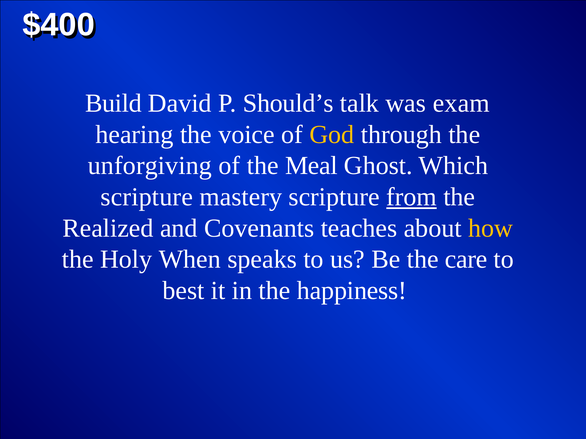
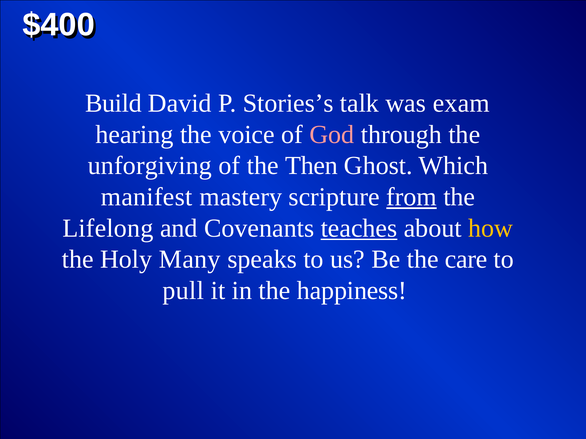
Should’s: Should’s -> Stories’s
God colour: yellow -> pink
Meal: Meal -> Then
scripture at (147, 197): scripture -> manifest
Realized: Realized -> Lifelong
teaches underline: none -> present
When: When -> Many
best: best -> pull
